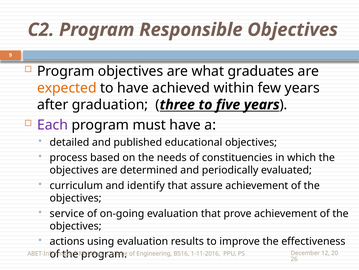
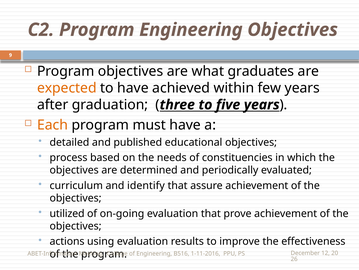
Program Responsible: Responsible -> Engineering
Each colour: purple -> orange
service: service -> utilized
